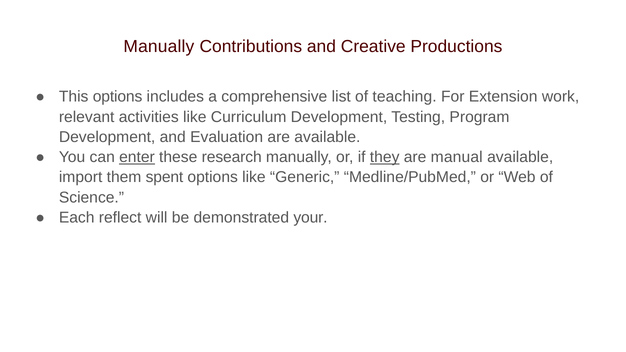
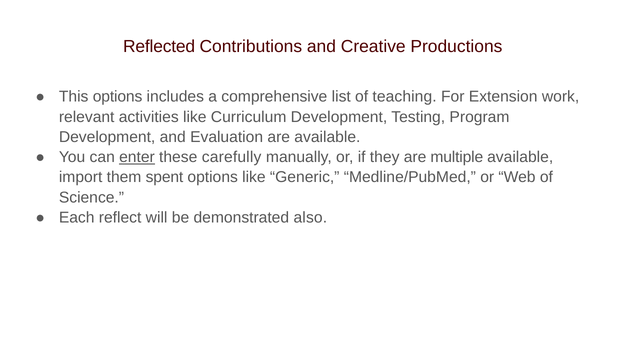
Manually at (159, 47): Manually -> Reflected
research: research -> carefully
they underline: present -> none
manual: manual -> multiple
your: your -> also
